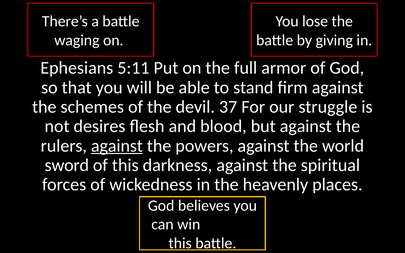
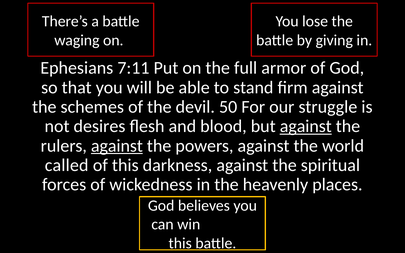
5:11: 5:11 -> 7:11
37: 37 -> 50
against at (306, 126) underline: none -> present
sword: sword -> called
